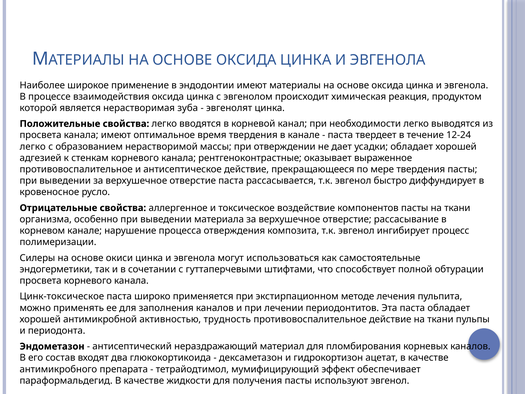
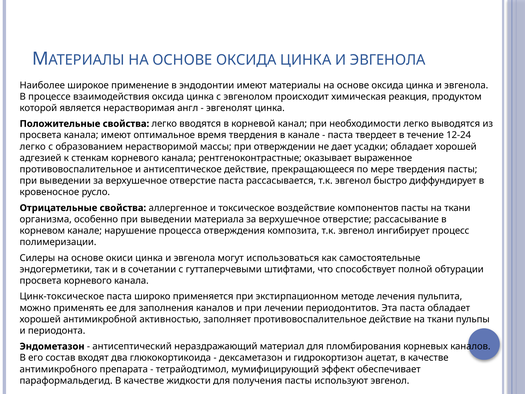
зуба: зуба -> англ
трудность: трудность -> заполняет
